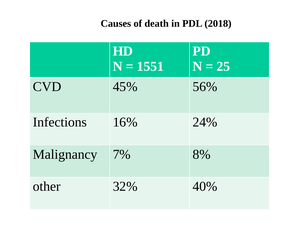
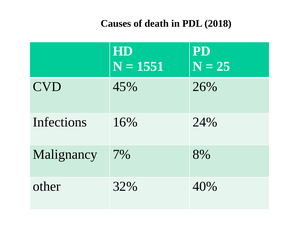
56%: 56% -> 26%
